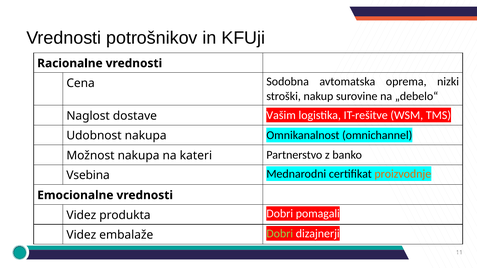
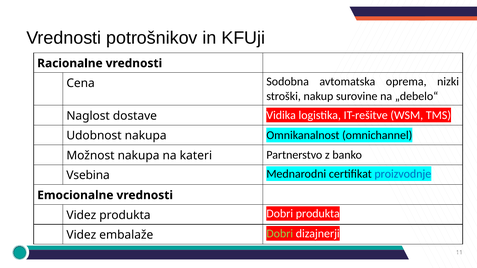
Vašim: Vašim -> Vidika
proizvodnje colour: orange -> blue
Dobri pomagali: pomagali -> produkta
